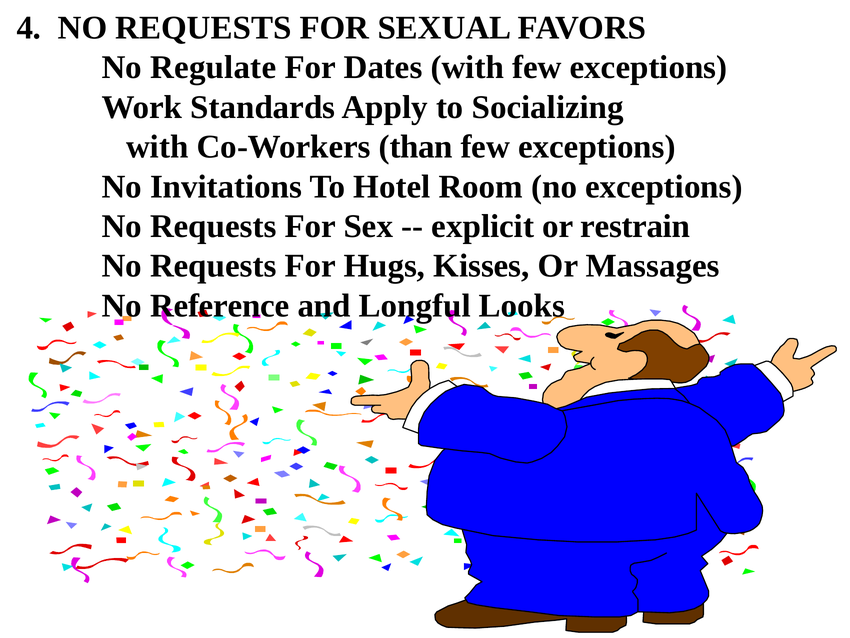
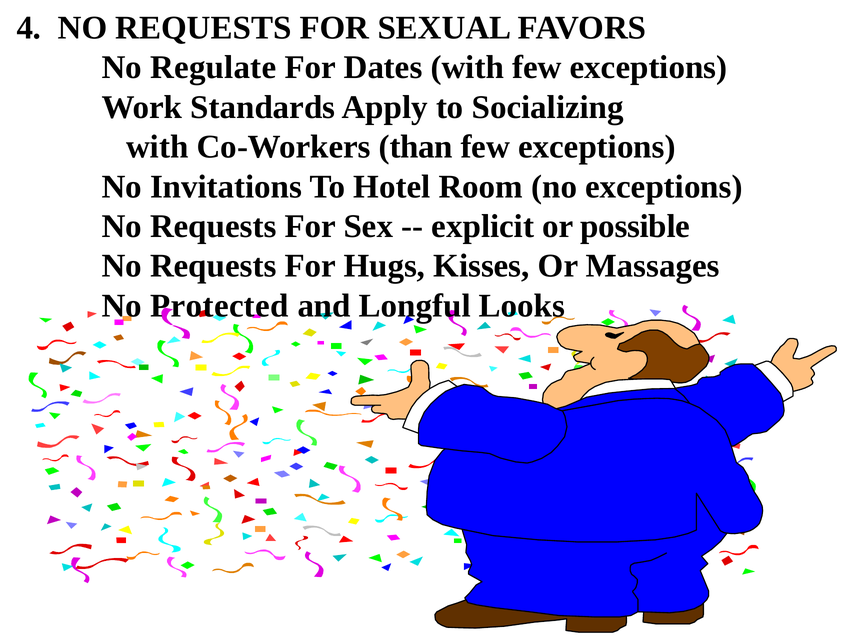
restrain: restrain -> possible
Reference: Reference -> Protected
